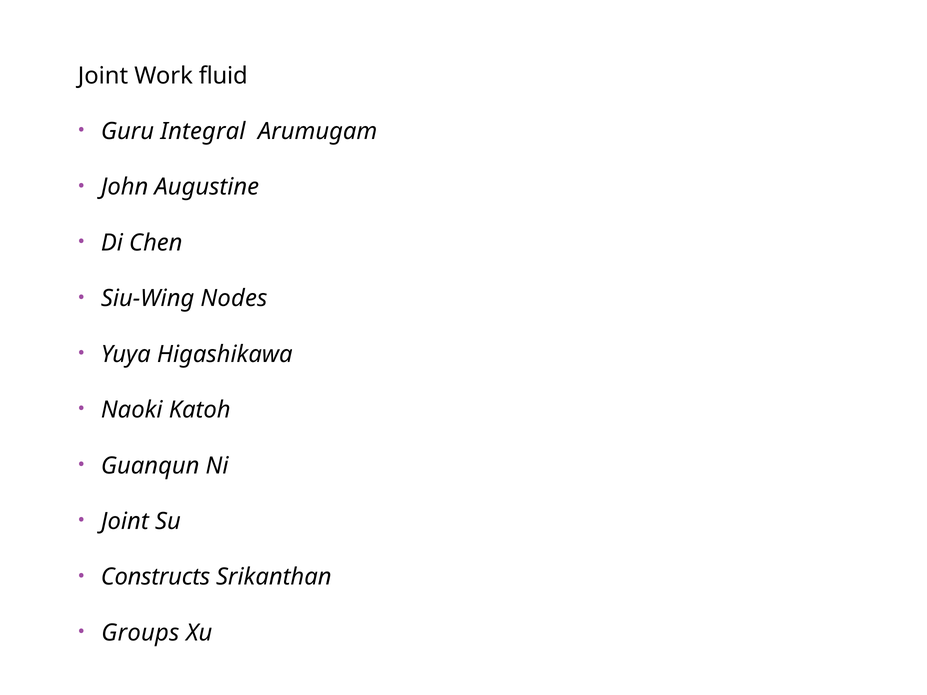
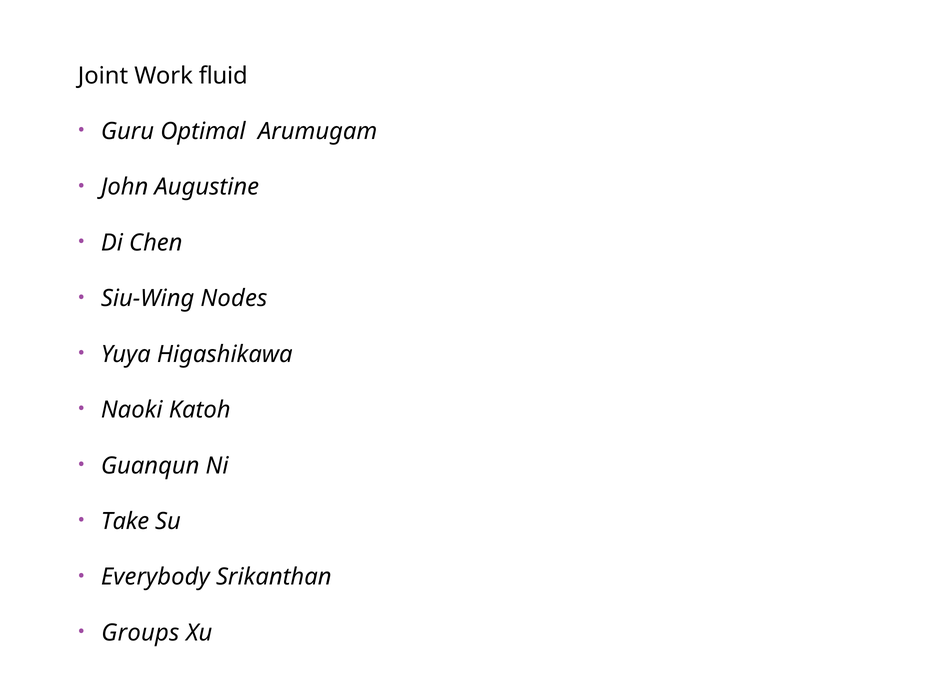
Integral: Integral -> Optimal
Joint at (125, 522): Joint -> Take
Constructs: Constructs -> Everybody
